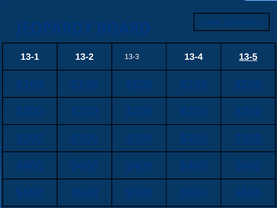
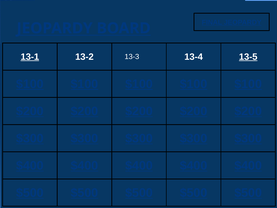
13-1 underline: none -> present
